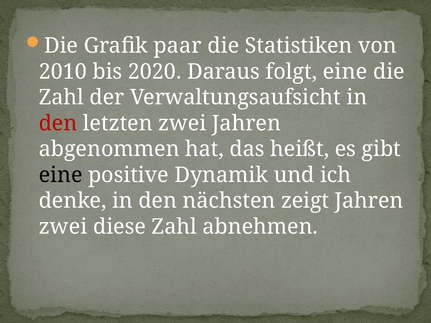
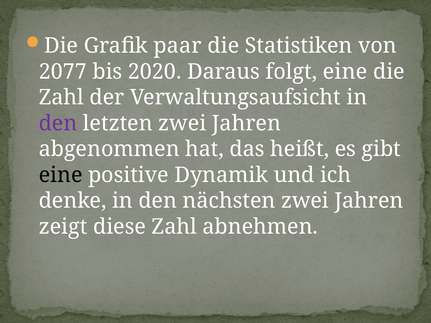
2010: 2010 -> 2077
den at (58, 123) colour: red -> purple
nächsten zeigt: zeigt -> zwei
zwei at (63, 227): zwei -> zeigt
